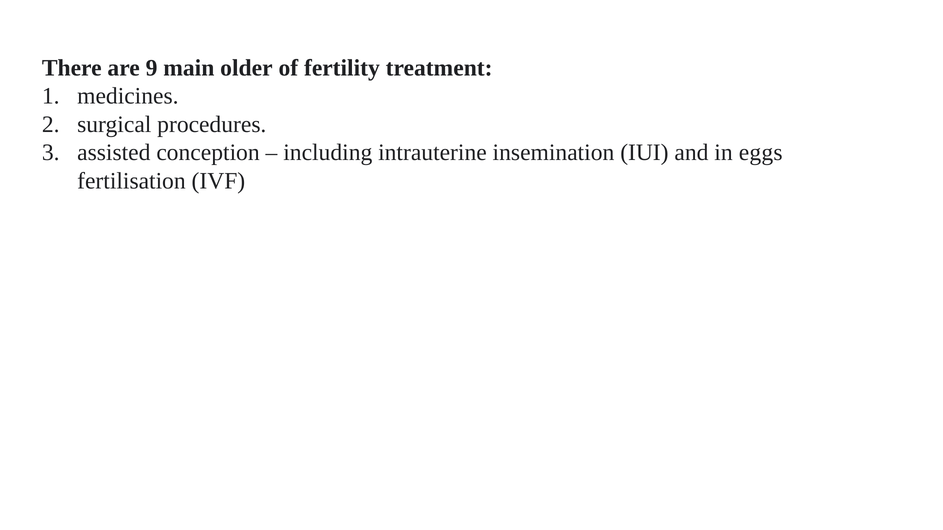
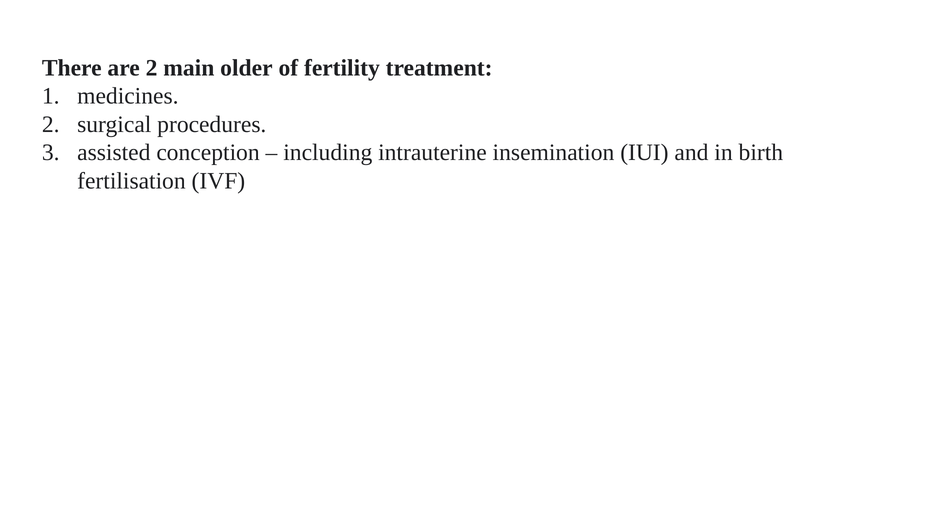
are 9: 9 -> 2
eggs: eggs -> birth
